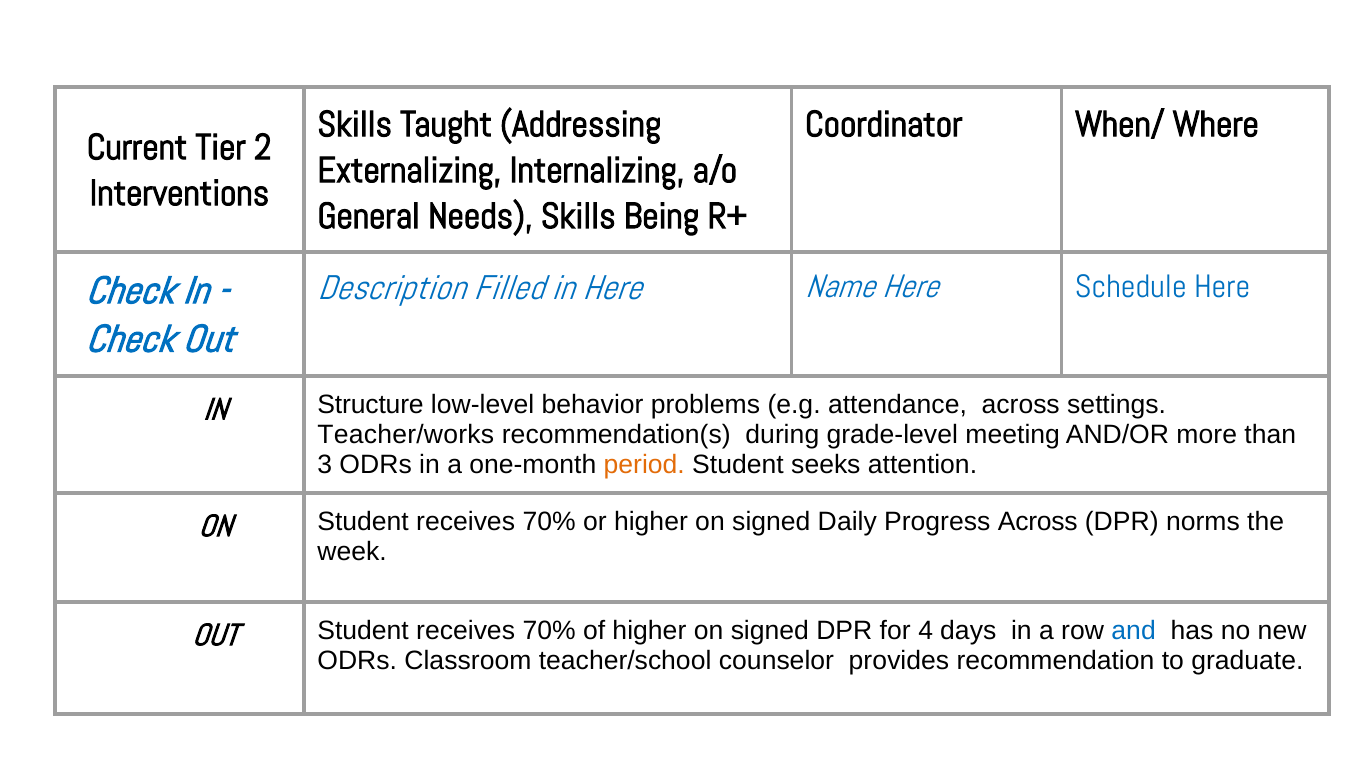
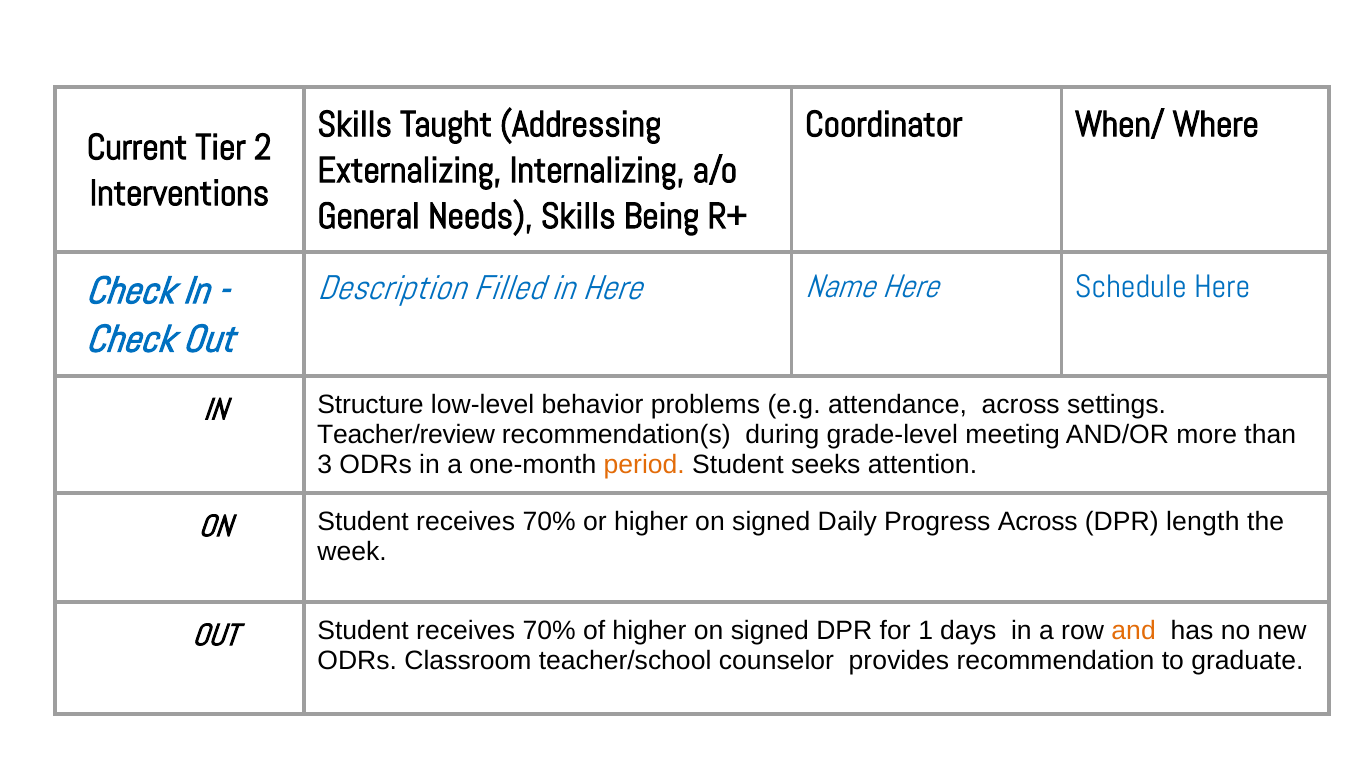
Teacher/works: Teacher/works -> Teacher/review
norms: norms -> length
4: 4 -> 1
and colour: blue -> orange
